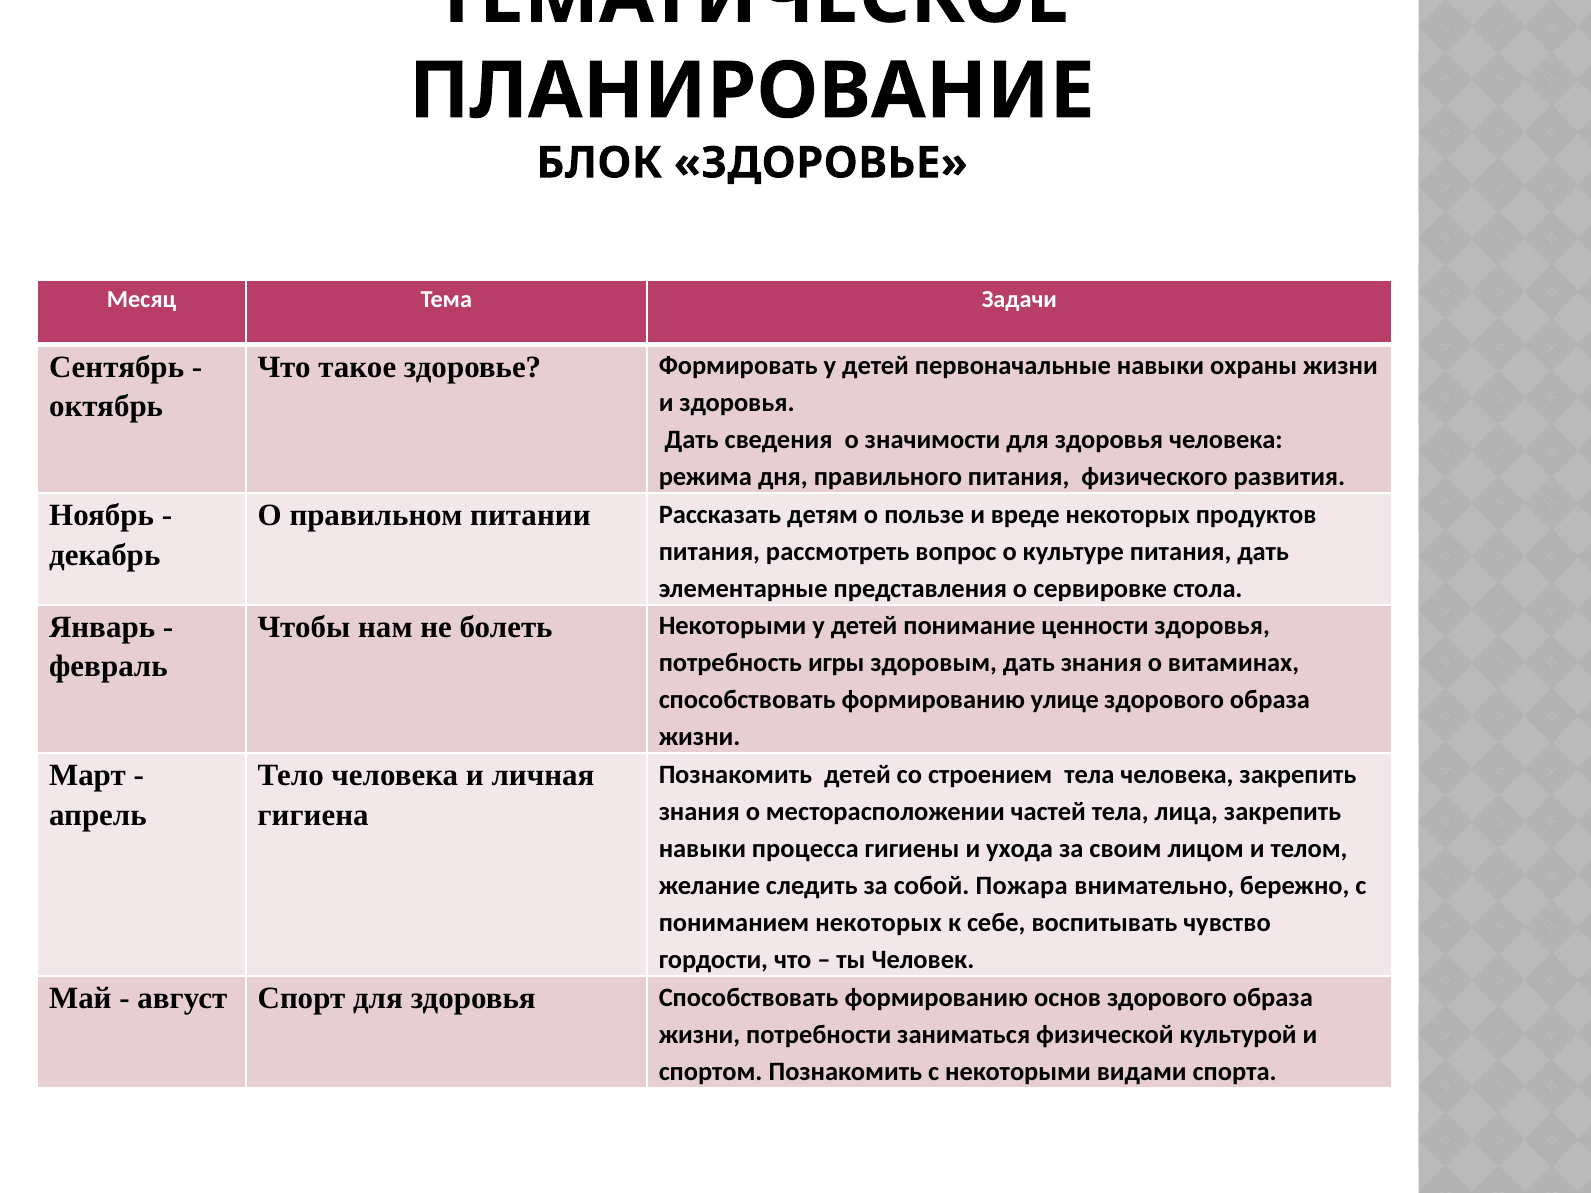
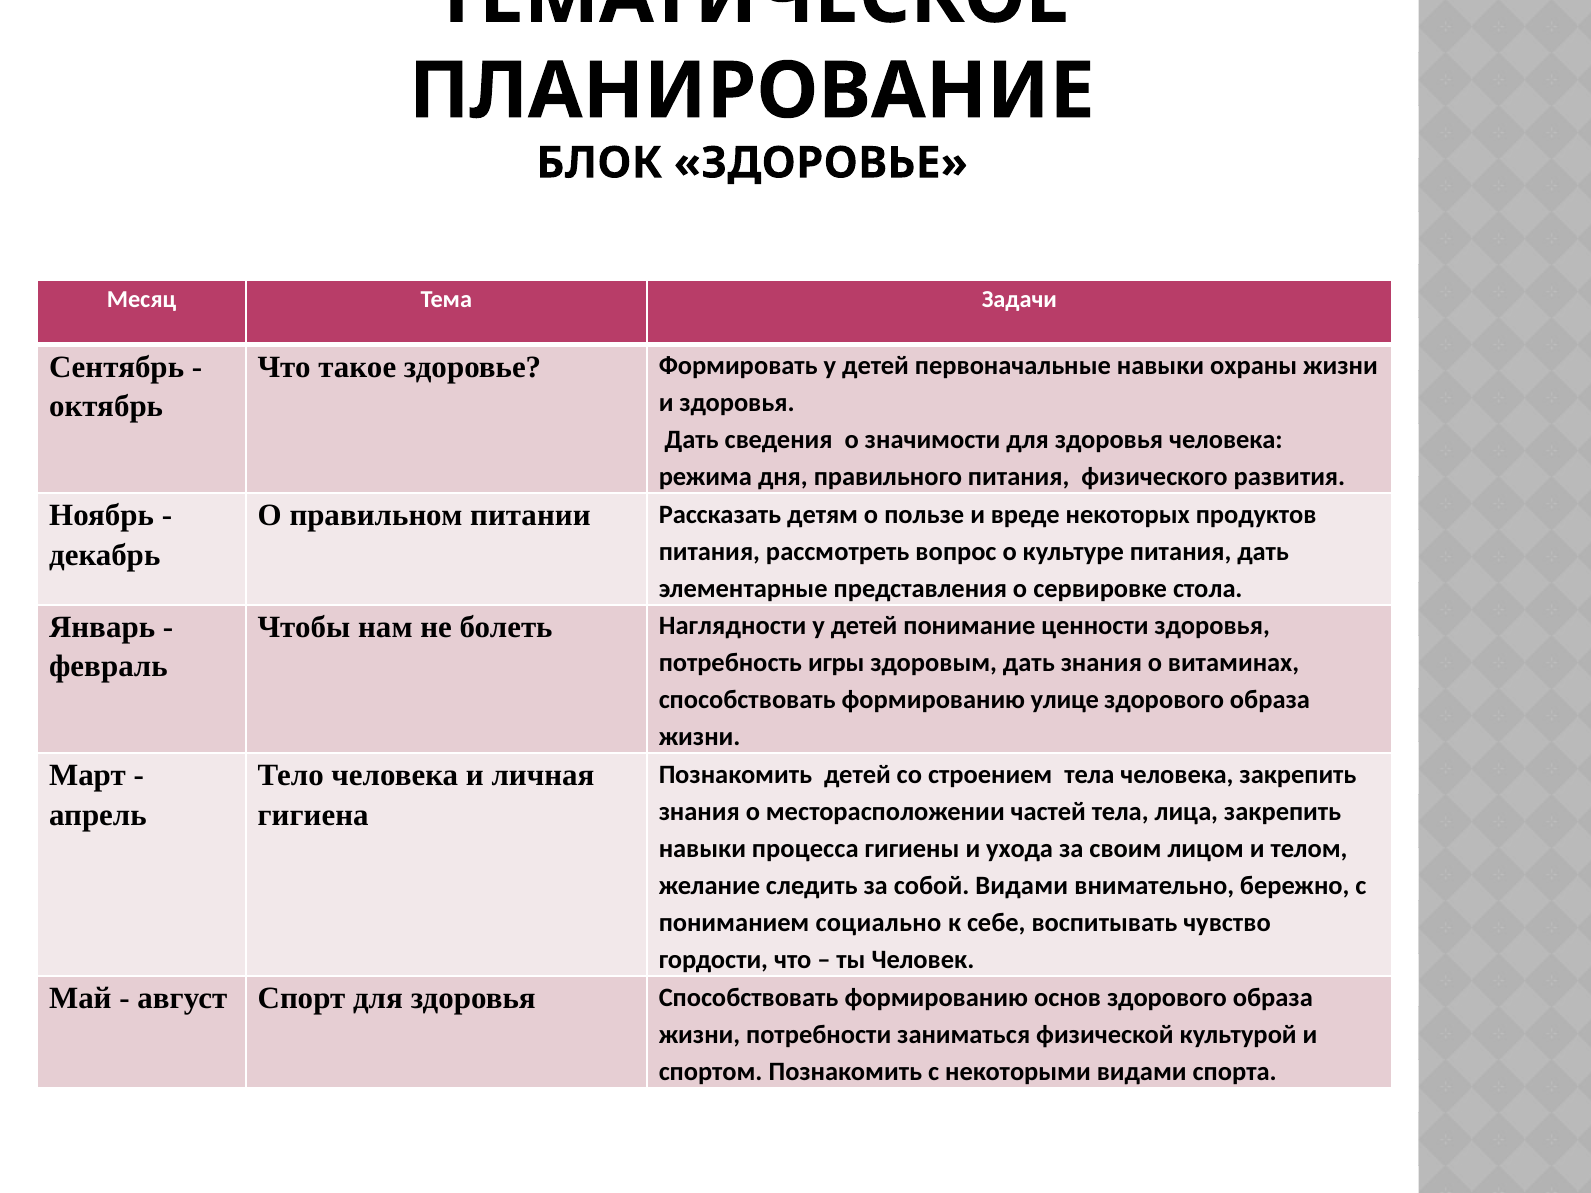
болеть Некоторыми: Некоторыми -> Наглядности
собой Пожара: Пожара -> Видами
пониманием некоторых: некоторых -> социально
